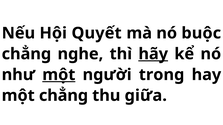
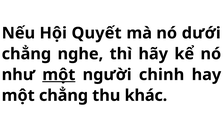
buộc: buộc -> dưới
hãy underline: present -> none
trong: trong -> chinh
giữa: giữa -> khác
